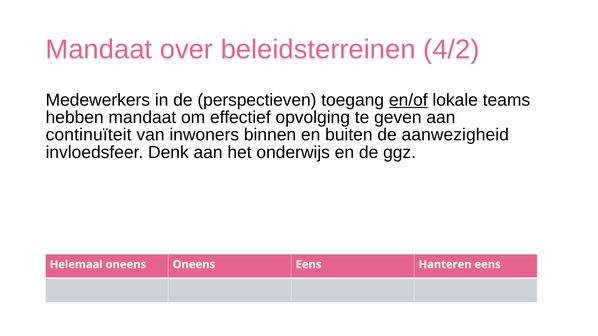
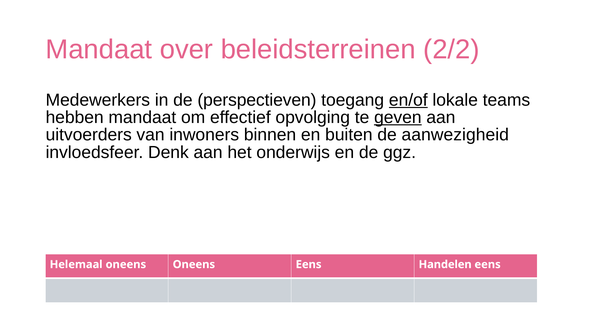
4/2: 4/2 -> 2/2
geven underline: none -> present
continuïteit: continuïteit -> uitvoerders
Hanteren: Hanteren -> Handelen
